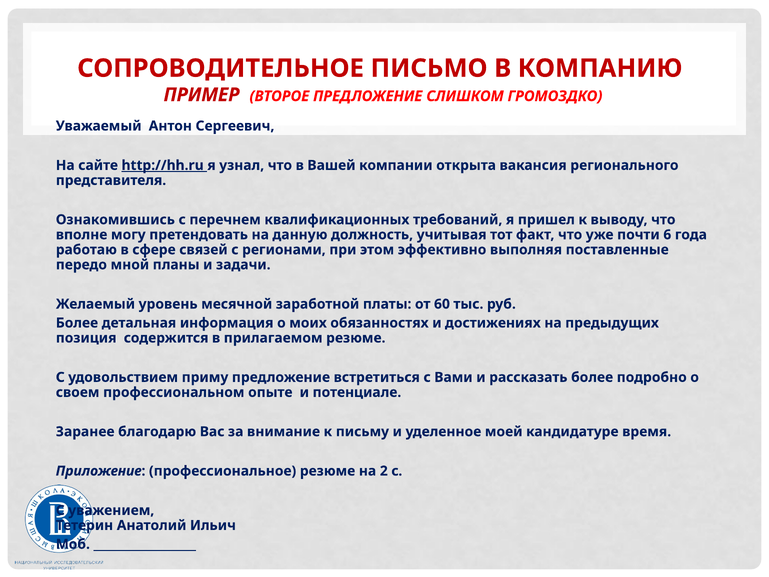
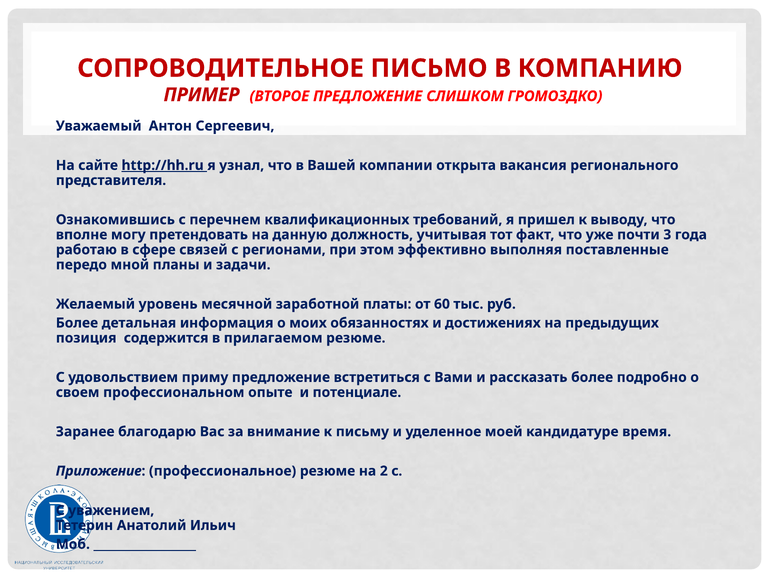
6: 6 -> 3
